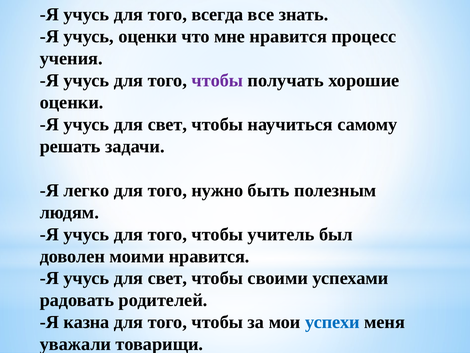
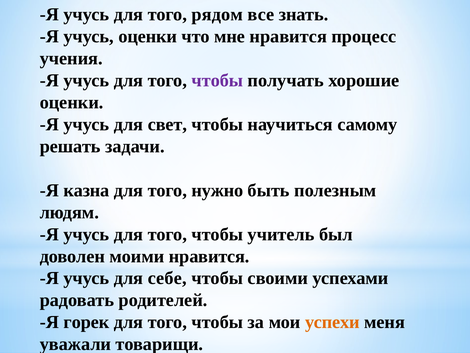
всегда: всегда -> рядом
легко: легко -> казна
свет at (167, 278): свет -> себе
казна: казна -> горек
успехи colour: blue -> orange
